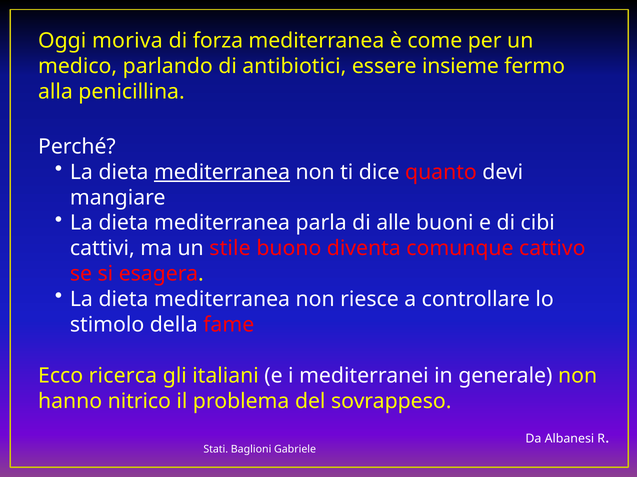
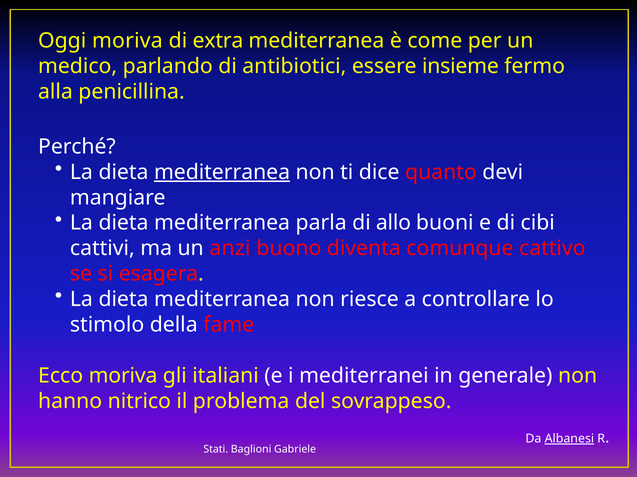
forza: forza -> extra
alle: alle -> allo
stile: stile -> anzi
Ecco ricerca: ricerca -> moriva
Albanesi underline: none -> present
